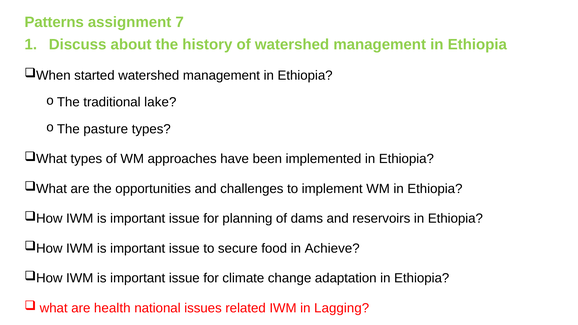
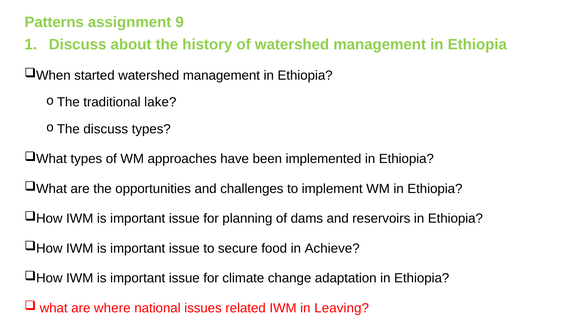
7: 7 -> 9
pasture at (106, 129): pasture -> discuss
health: health -> where
Lagging: Lagging -> Leaving
